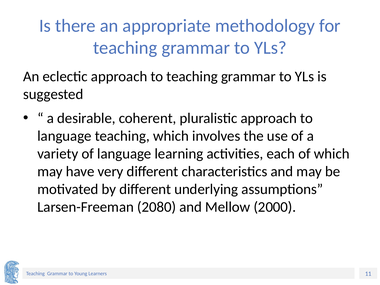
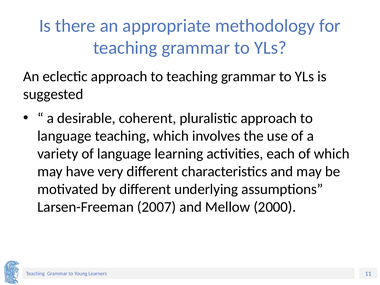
2080: 2080 -> 2007
